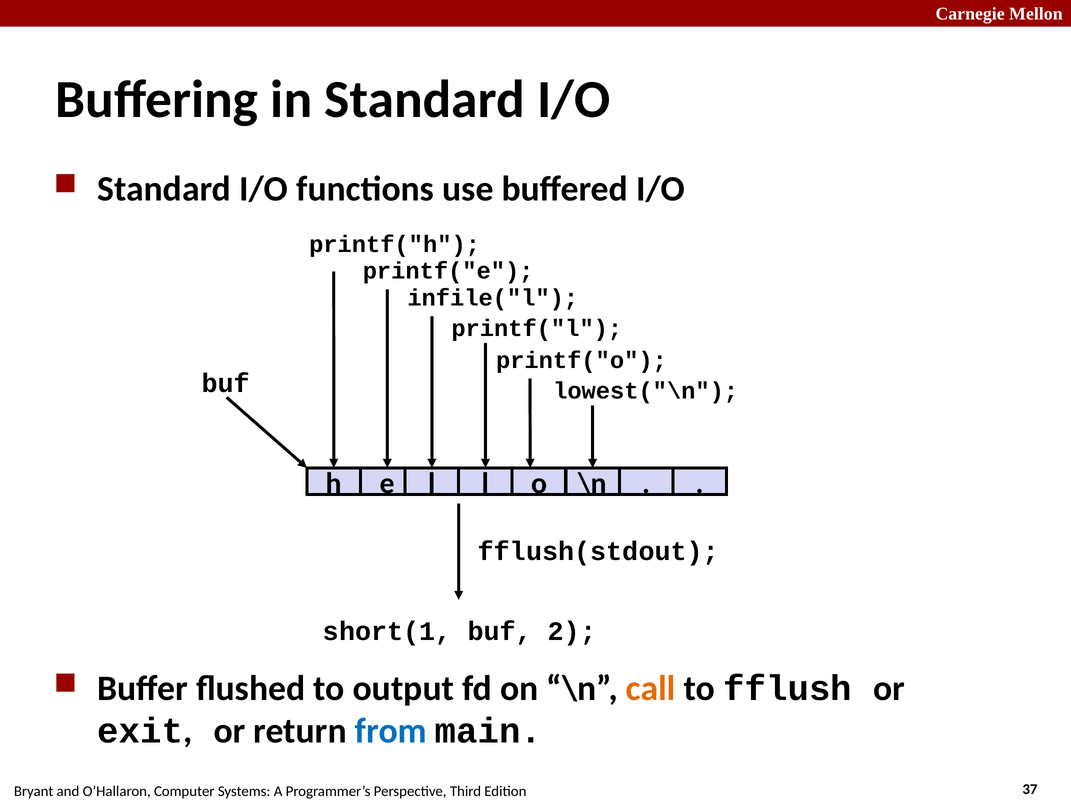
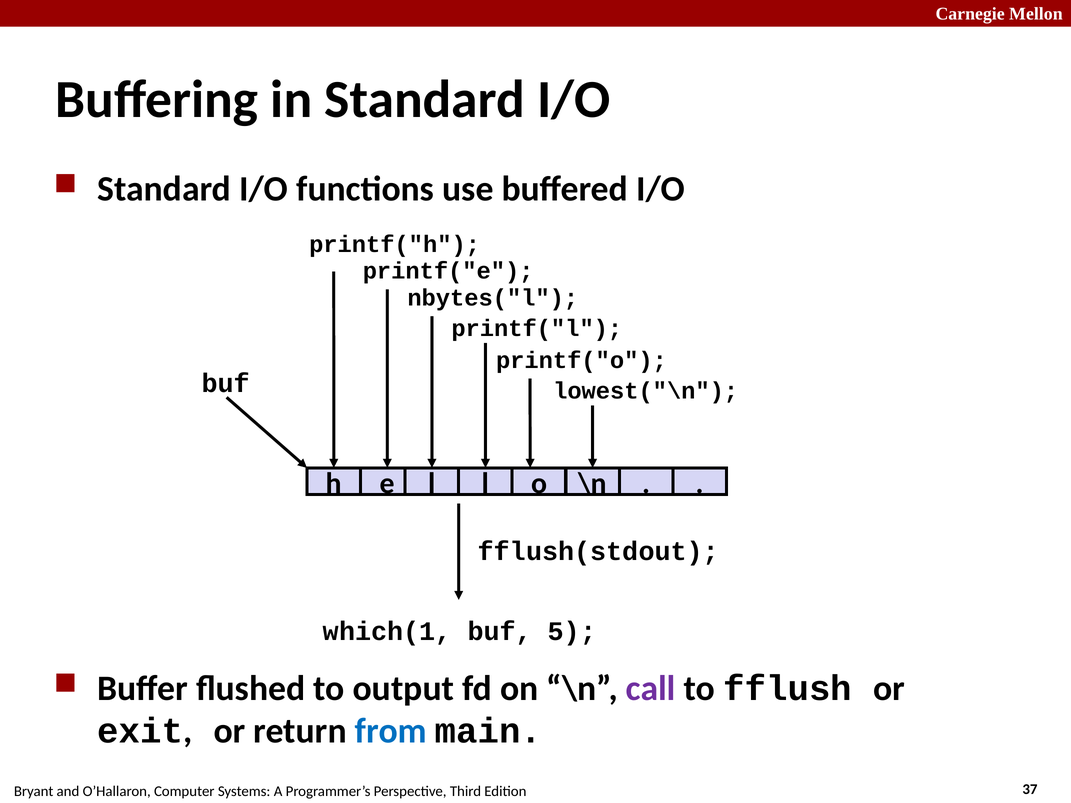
infile("l: infile("l -> nbytes("l
short(1: short(1 -> which(1
2: 2 -> 5
call colour: orange -> purple
